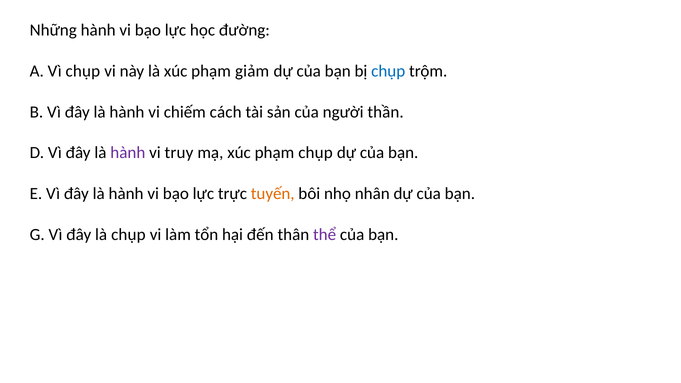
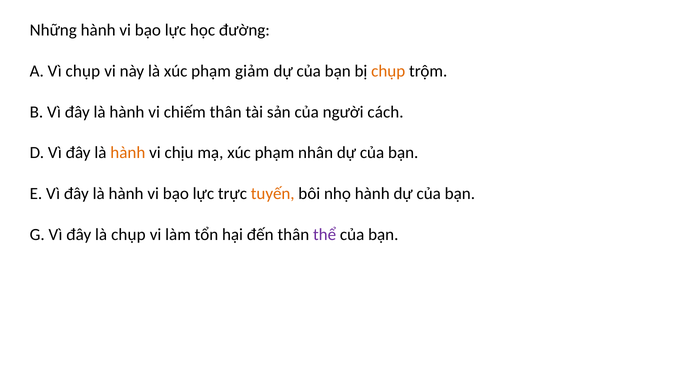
chụp at (388, 71) colour: blue -> orange
chiếm cách: cách -> thân
thần: thần -> cách
hành at (128, 153) colour: purple -> orange
truy: truy -> chịu
phạm chụp: chụp -> nhân
nhọ nhân: nhân -> hành
